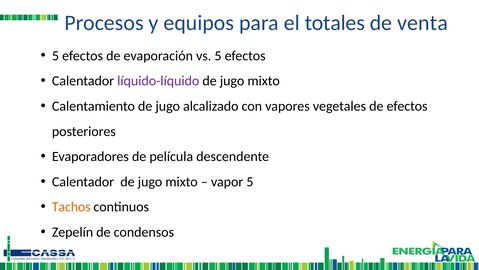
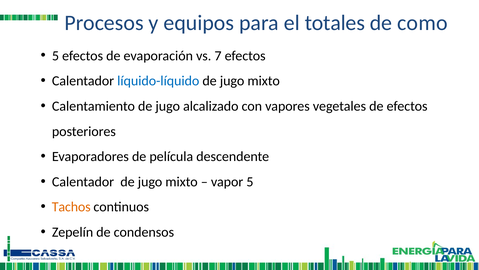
venta: venta -> como
vs 5: 5 -> 7
líquido-líquido colour: purple -> blue
